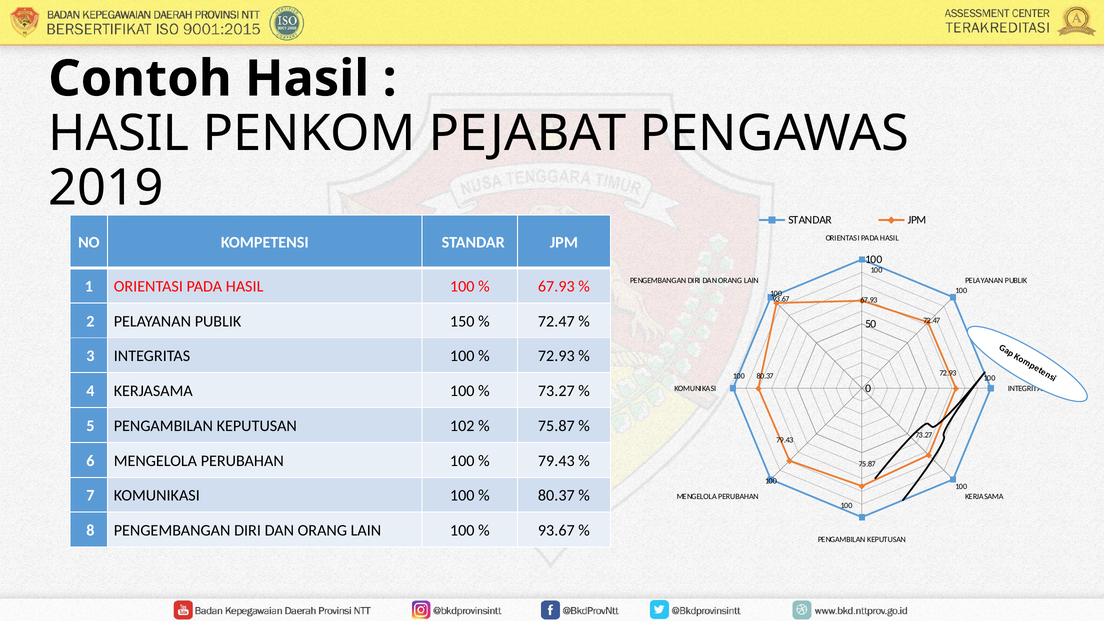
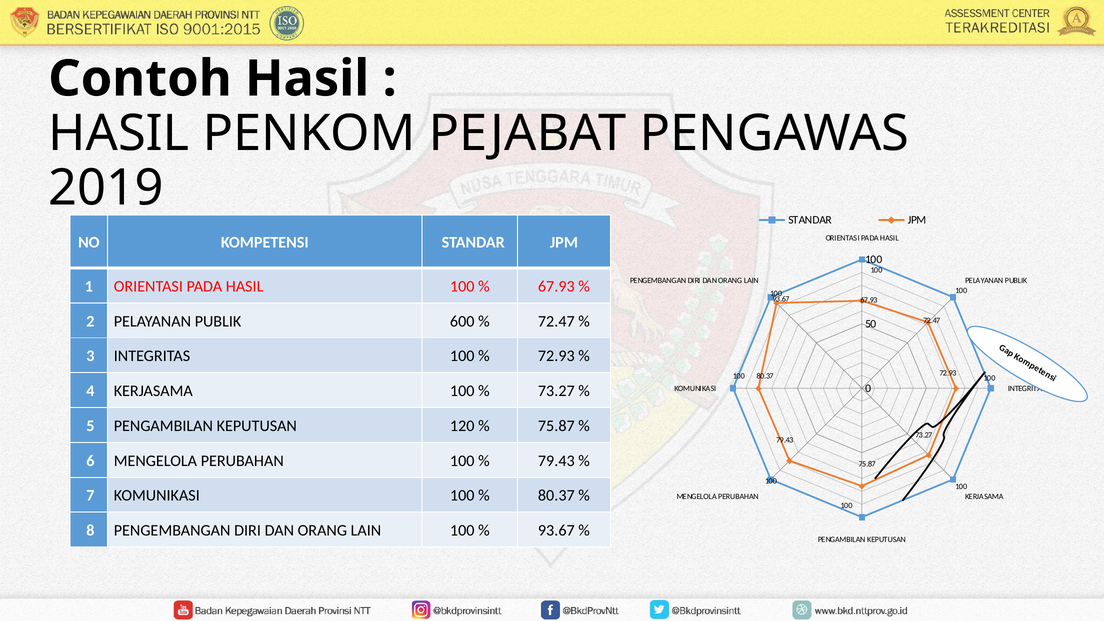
150: 150 -> 600
102: 102 -> 120
